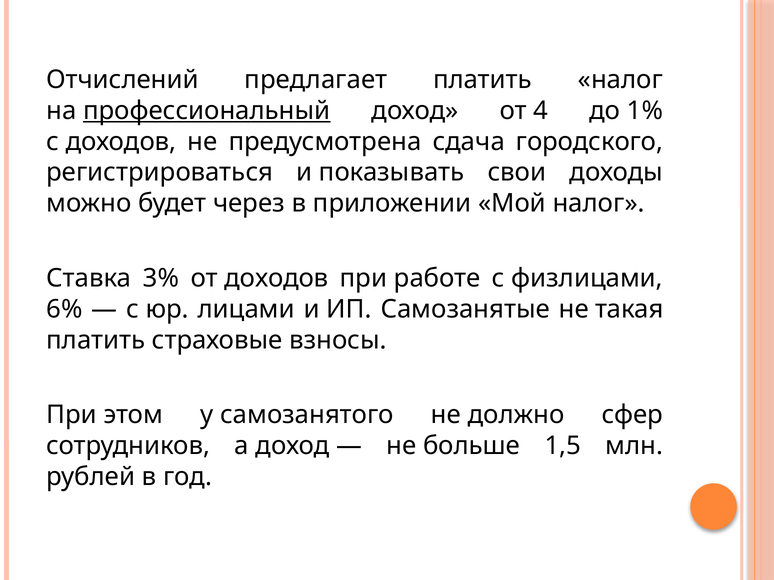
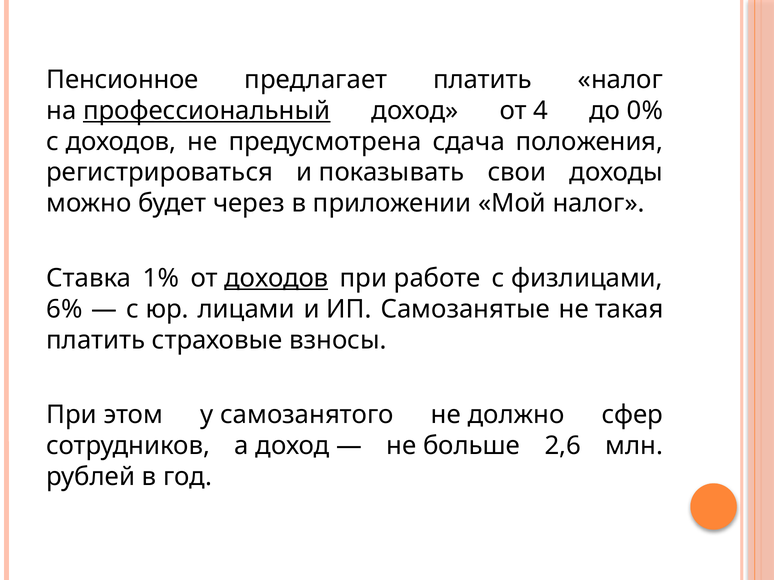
Отчислений: Отчислений -> Пенсионное
1%: 1% -> 0%
городского: городского -> положения
3%: 3% -> 1%
доходов at (276, 278) underline: none -> present
1,5: 1,5 -> 2,6
